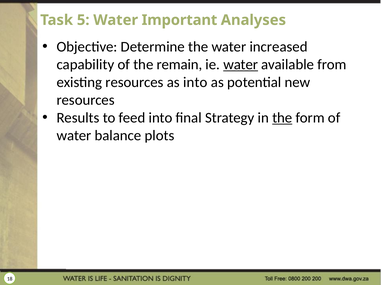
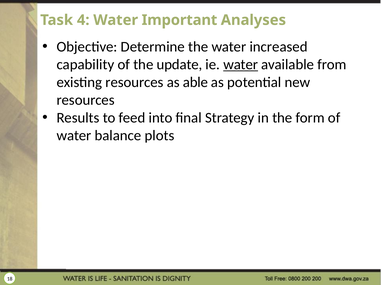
5: 5 -> 4
remain: remain -> update
as into: into -> able
the at (282, 118) underline: present -> none
